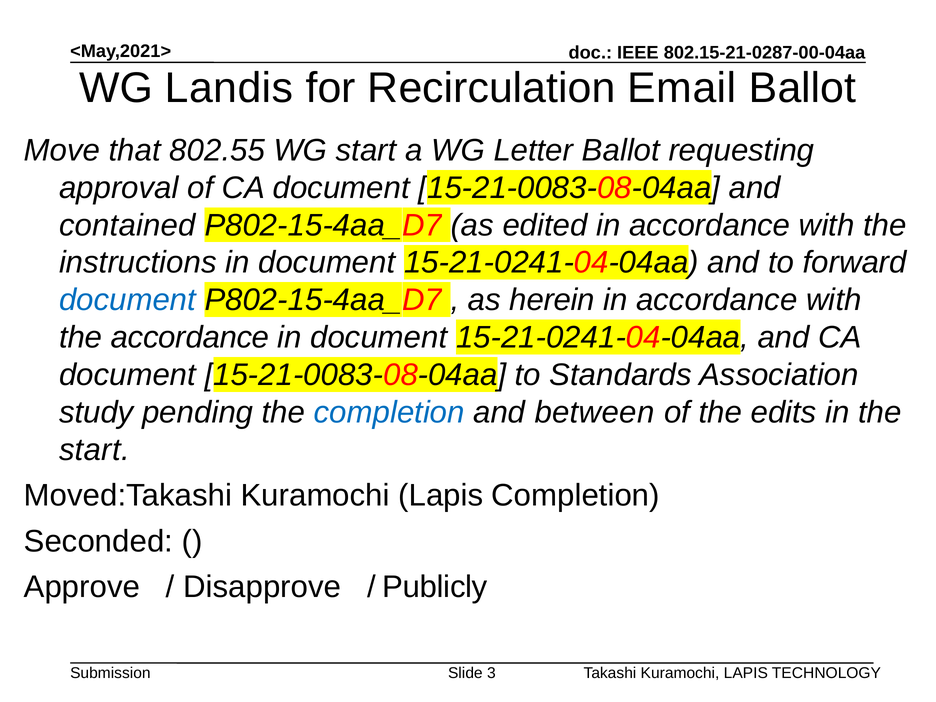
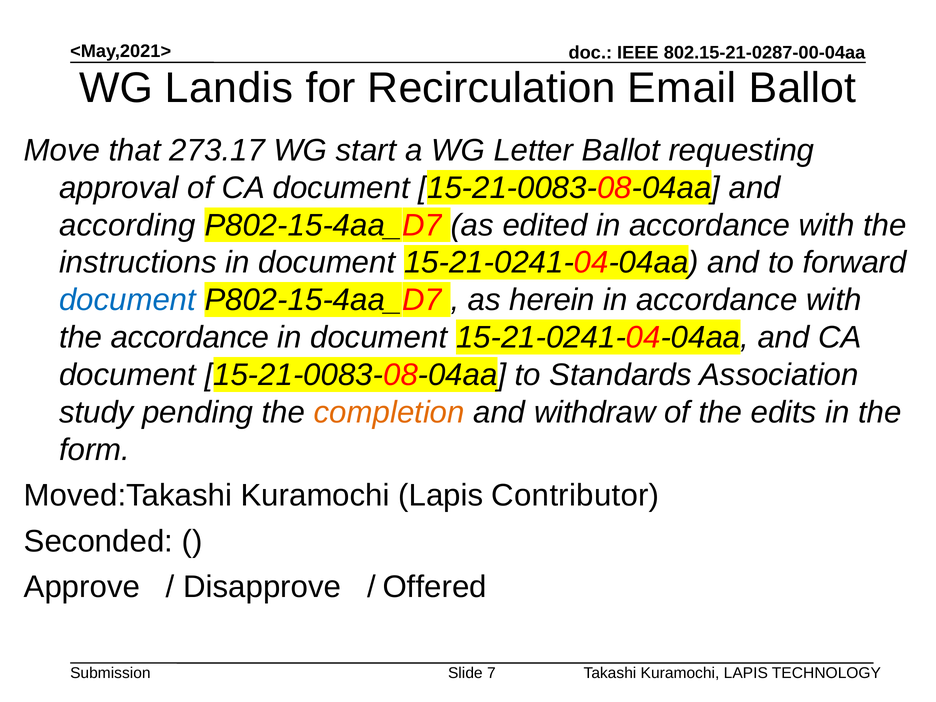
802.55: 802.55 -> 273.17
contained: contained -> according
completion at (389, 412) colour: blue -> orange
between: between -> withdraw
start at (94, 450): start -> form
Lapis Completion: Completion -> Contributor
Publicly: Publicly -> Offered
3: 3 -> 7
